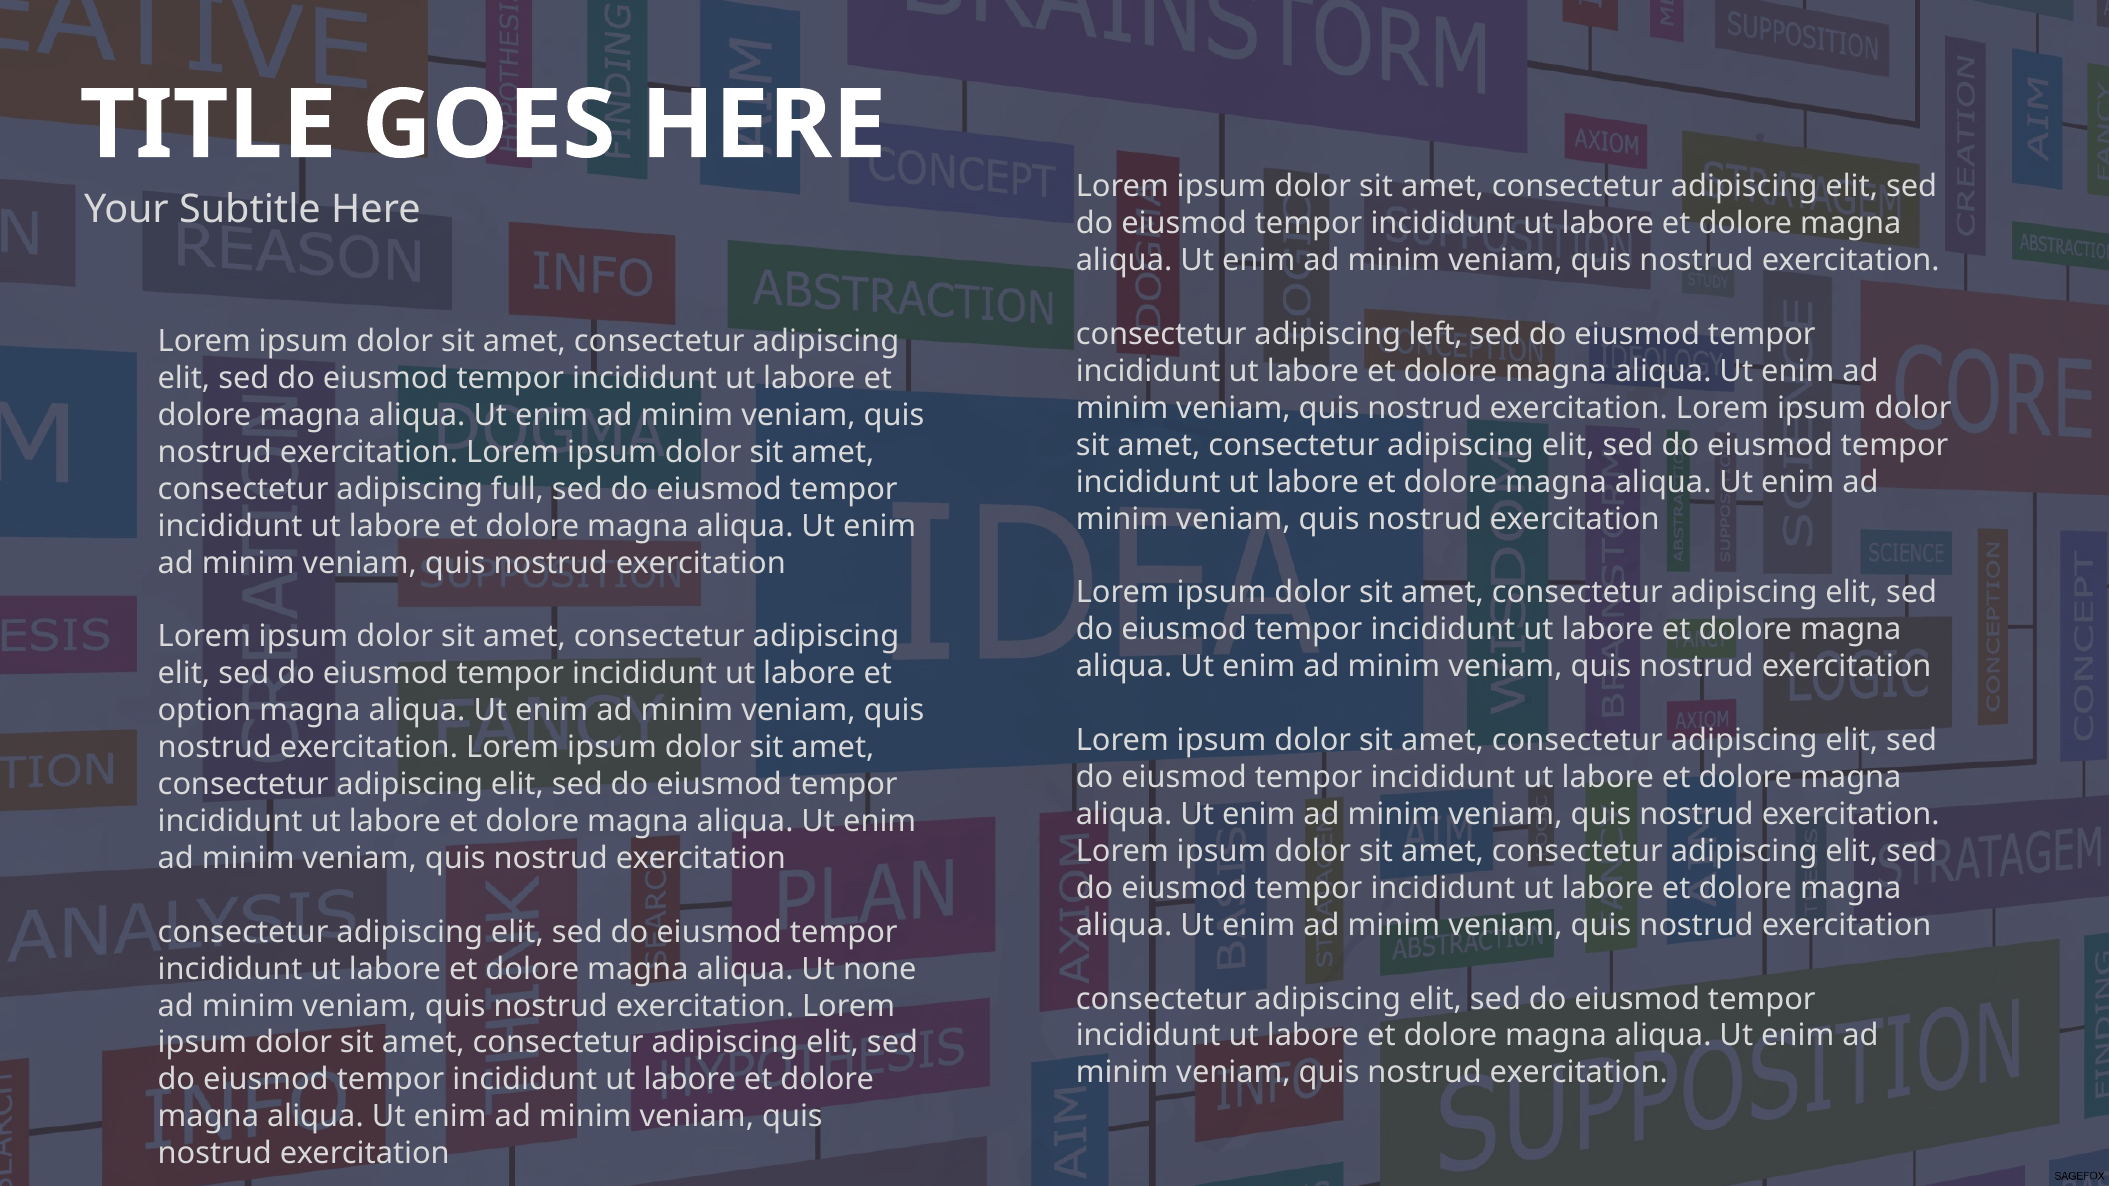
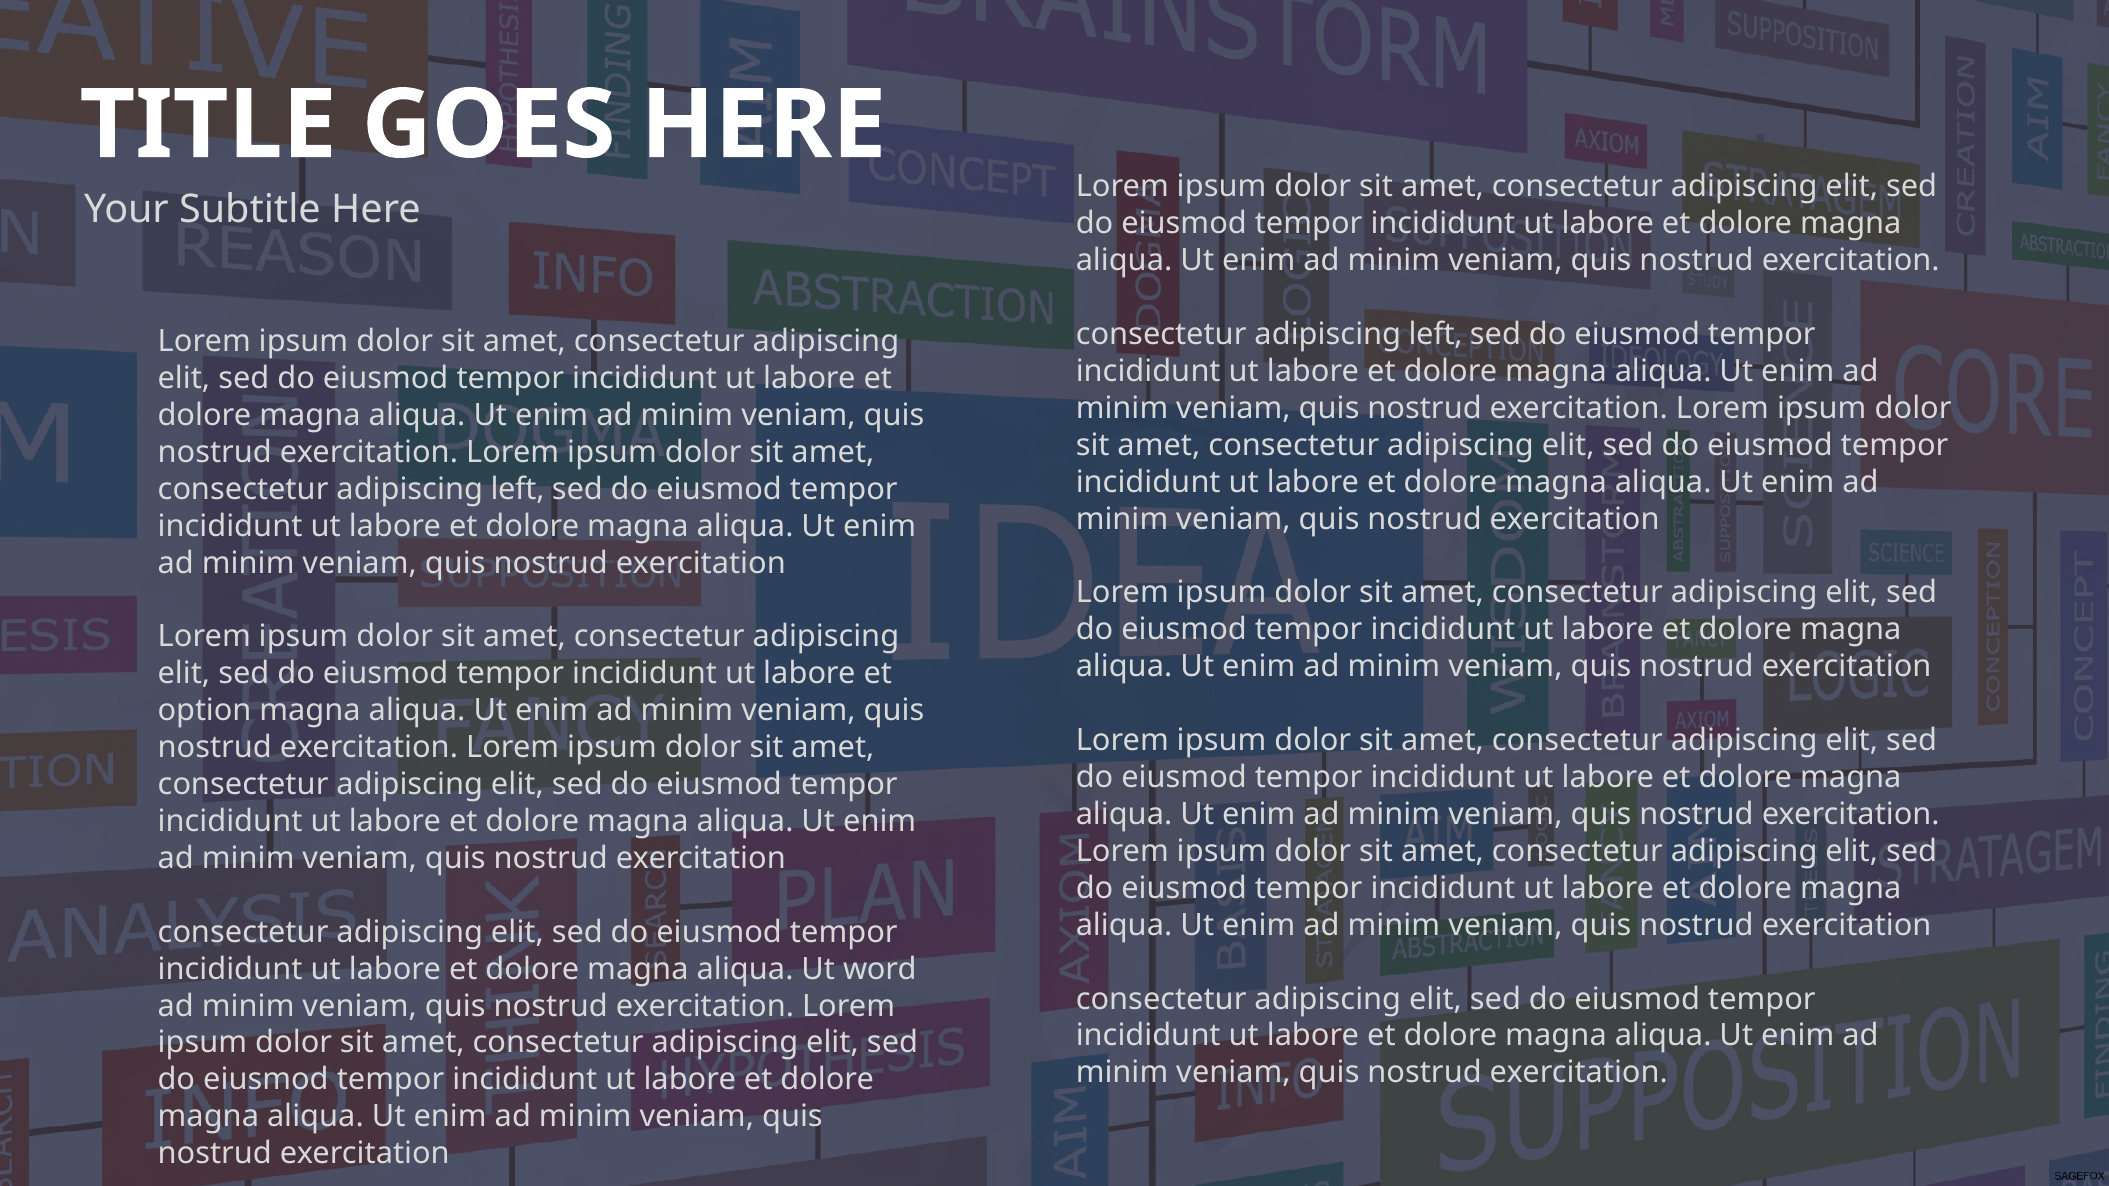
full at (517, 489): full -> left
none: none -> word
